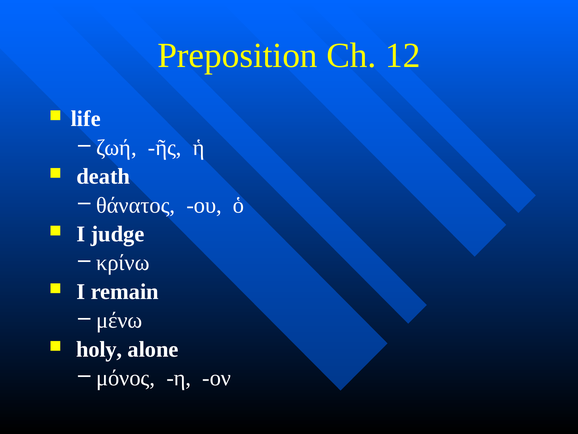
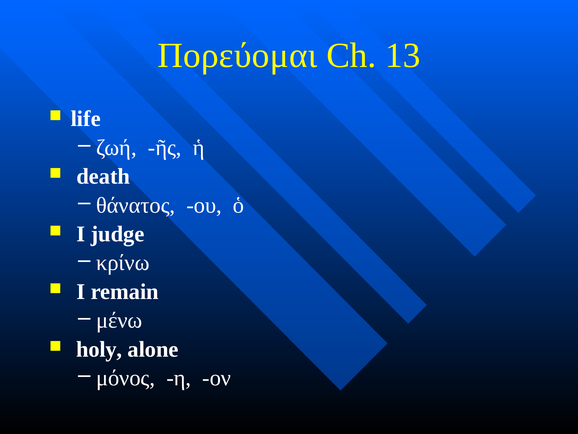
Preposition: Preposition -> Πορεύομαι
12: 12 -> 13
